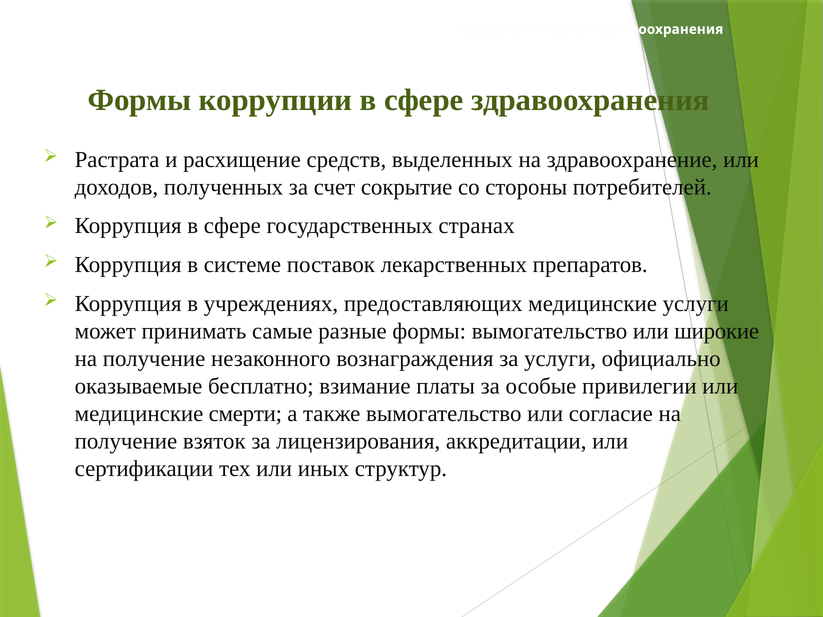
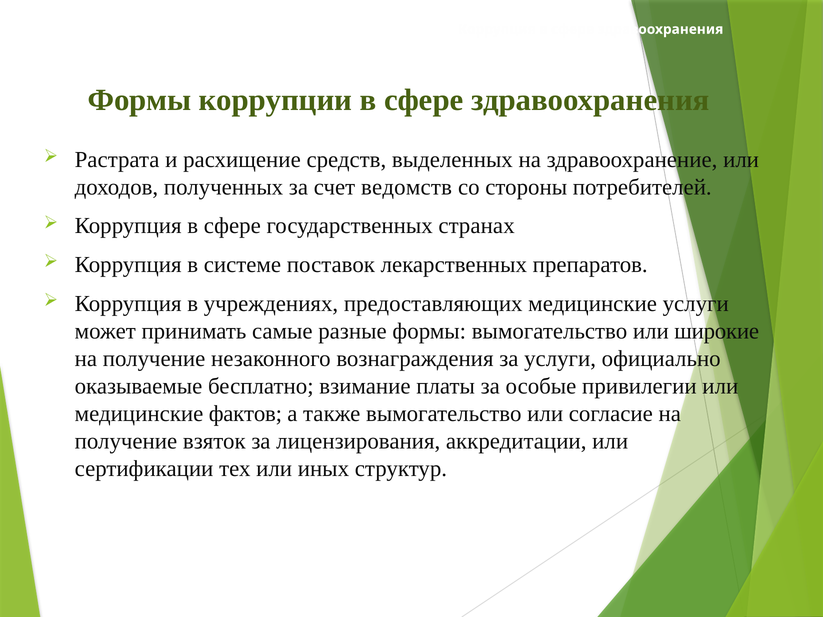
сокрытие: сокрытие -> ведомств
смерти: смерти -> фактов
